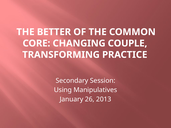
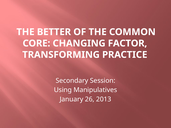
COUPLE: COUPLE -> FACTOR
